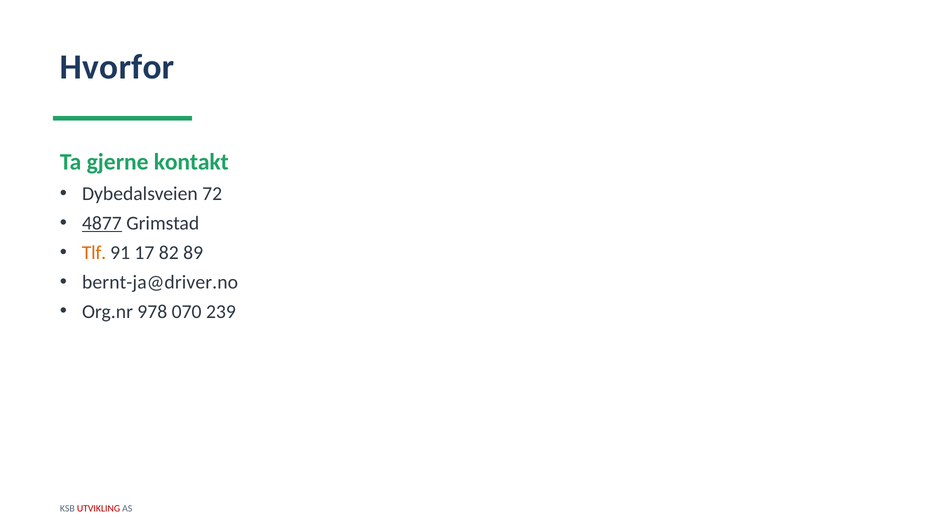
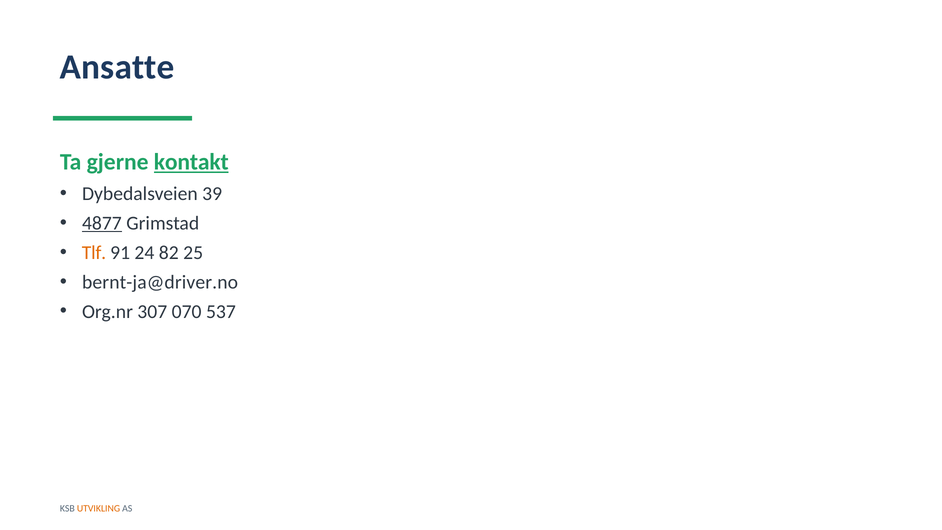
Hvorfor: Hvorfor -> Ansatte
kontakt underline: none -> present
72: 72 -> 39
17: 17 -> 24
89: 89 -> 25
978: 978 -> 307
239: 239 -> 537
UTVIKLING colour: red -> orange
